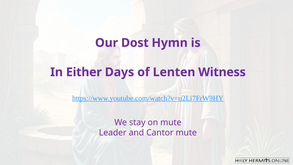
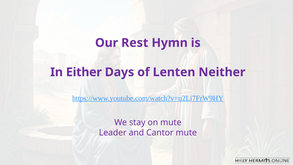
Dost: Dost -> Rest
Witness: Witness -> Neither
